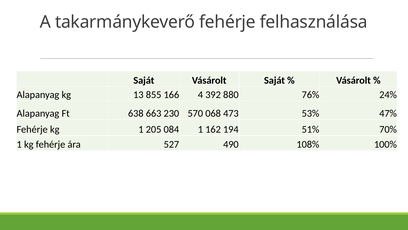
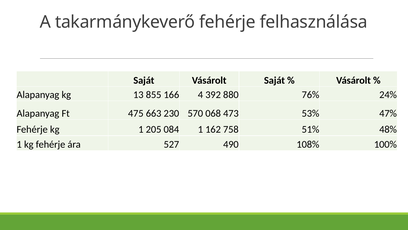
638: 638 -> 475
194: 194 -> 758
70%: 70% -> 48%
